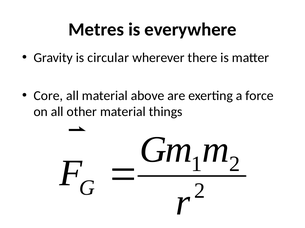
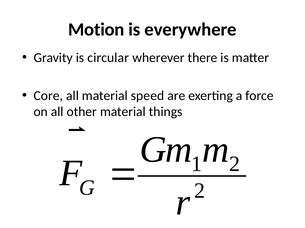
Metres: Metres -> Motion
above: above -> speed
